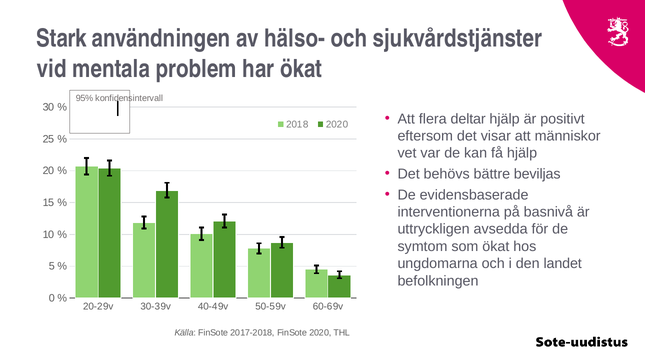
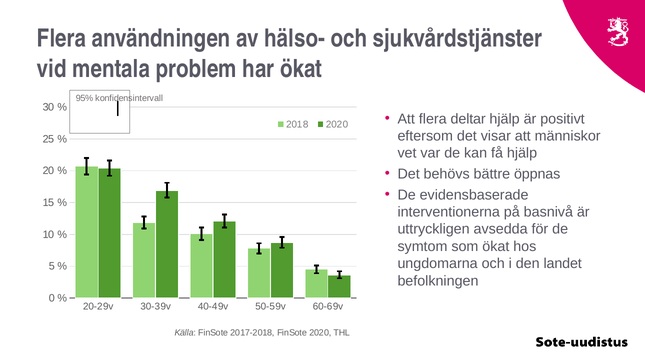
Stark at (62, 39): Stark -> Flera
beviljas: beviljas -> öppnas
